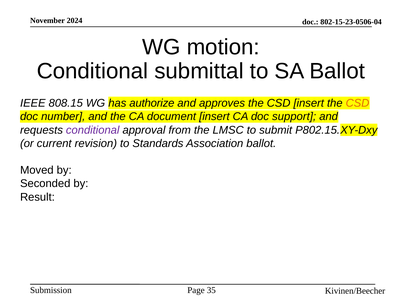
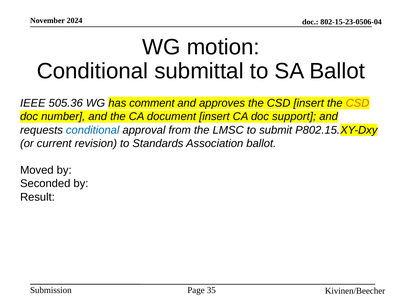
808.15: 808.15 -> 505.36
authorize: authorize -> comment
conditional at (93, 130) colour: purple -> blue
